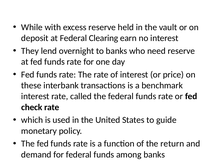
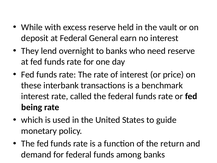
Clearing: Clearing -> General
check: check -> being
